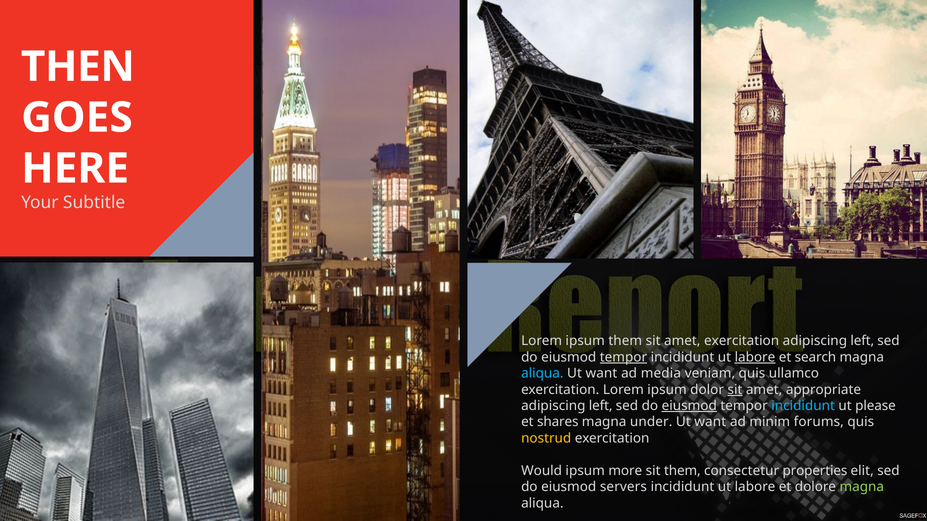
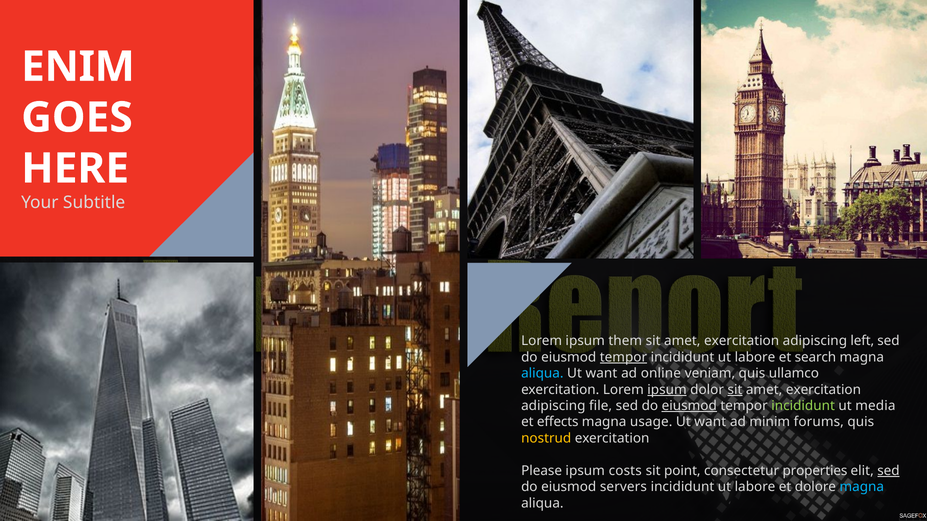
THEN: THEN -> ENIM
labore at (755, 357) underline: present -> none
media: media -> online
ipsum at (667, 390) underline: none -> present
appropriate at (823, 390): appropriate -> exercitation
left at (601, 406): left -> file
incididunt at (803, 406) colour: light blue -> light green
please: please -> media
shares: shares -> effects
under: under -> usage
Would: Would -> Please
more: more -> costs
sit them: them -> point
sed at (888, 471) underline: none -> present
magna at (862, 487) colour: light green -> light blue
